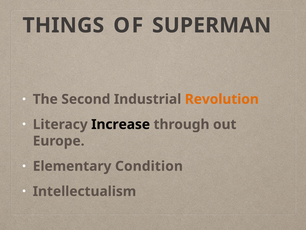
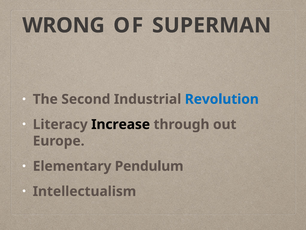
THINGS: THINGS -> WRONG
Revolution colour: orange -> blue
Condition: Condition -> Pendulum
